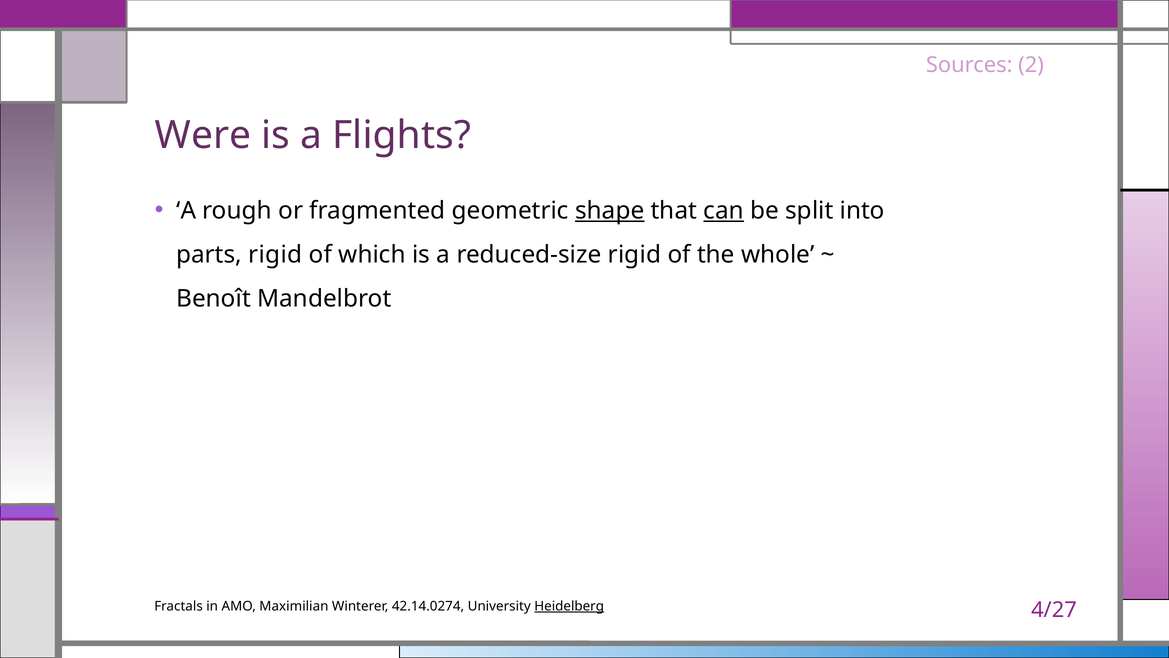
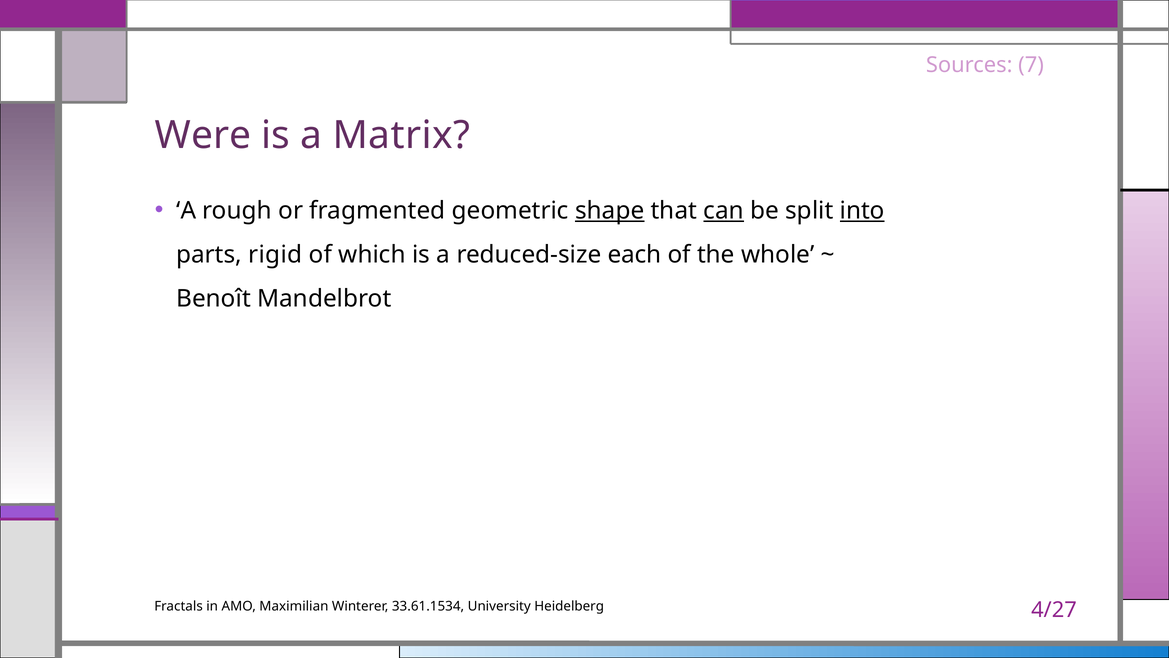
2: 2 -> 7
Flights: Flights -> Matrix
into underline: none -> present
reduced-size rigid: rigid -> each
42.14.0274: 42.14.0274 -> 33.61.1534
Heidelberg underline: present -> none
